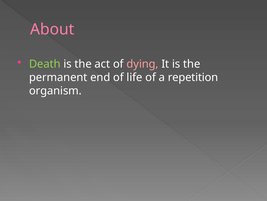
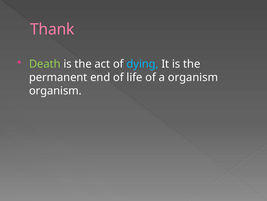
About: About -> Thank
dying colour: pink -> light blue
a repetition: repetition -> organism
